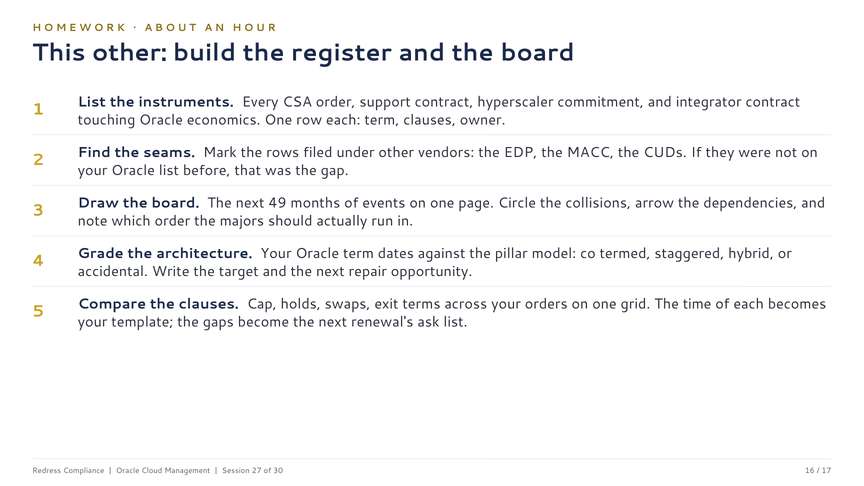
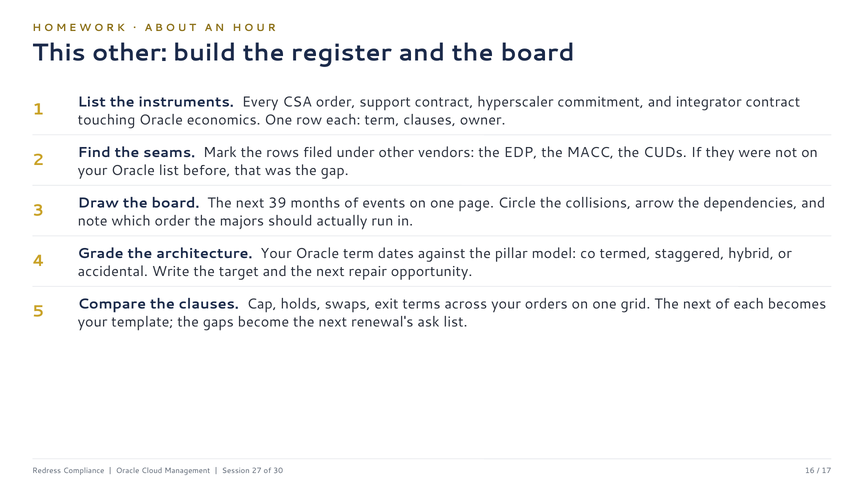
49: 49 -> 39
grid The time: time -> next
